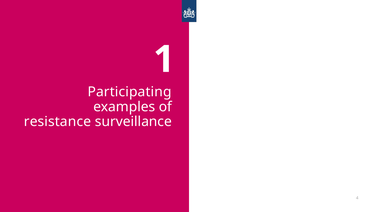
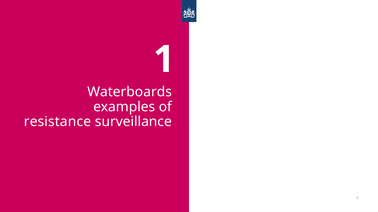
Participating: Participating -> Waterboards
